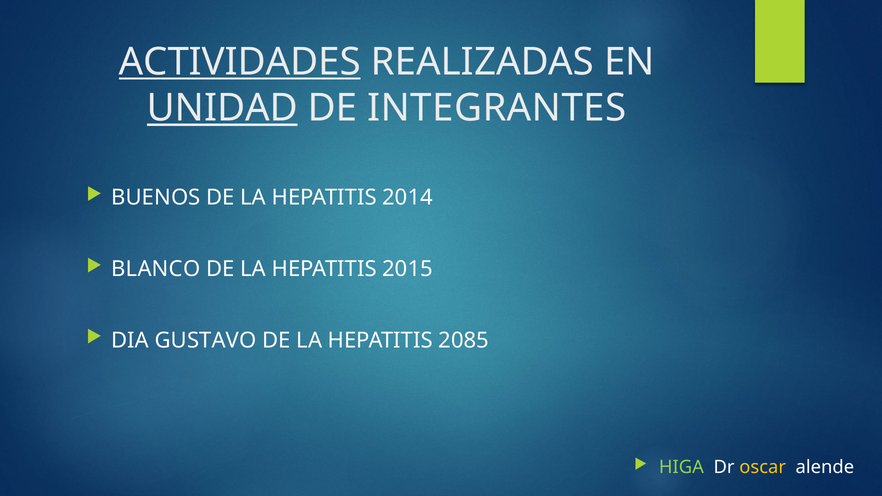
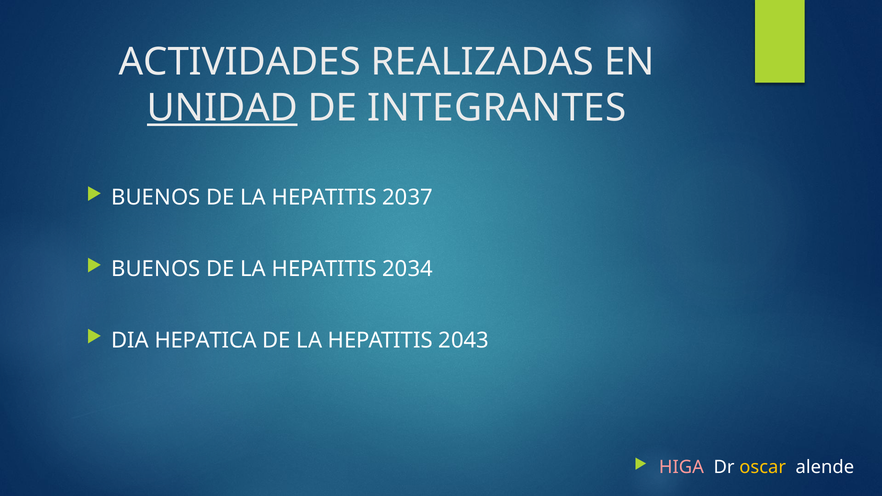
ACTIVIDADES underline: present -> none
2014: 2014 -> 2037
BLANCO at (156, 269): BLANCO -> BUENOS
2015: 2015 -> 2034
GUSTAVO: GUSTAVO -> HEPATICA
2085: 2085 -> 2043
HIGA colour: light green -> pink
